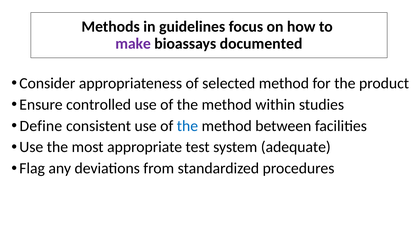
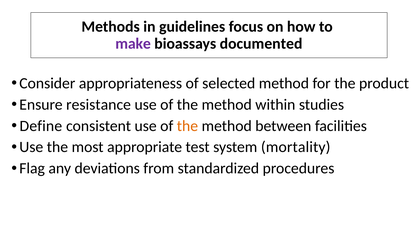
controlled: controlled -> resistance
the at (187, 126) colour: blue -> orange
adequate: adequate -> mortality
